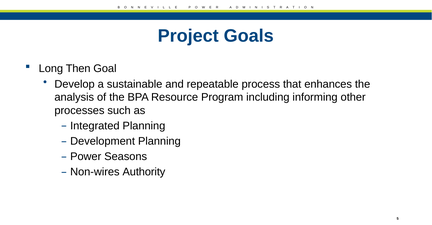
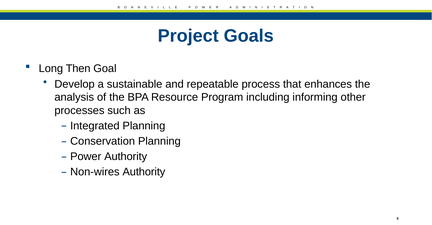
Development: Development -> Conservation
Power Seasons: Seasons -> Authority
